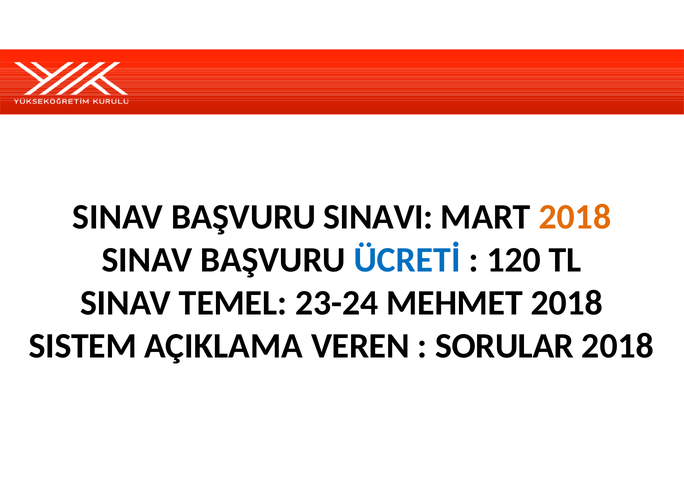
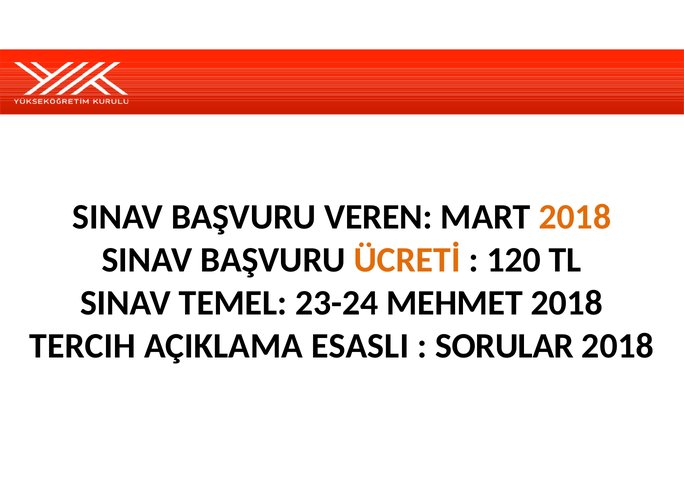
SINAVI: SINAVI -> VEREN
ÜCRETİ colour: blue -> orange
SISTEM: SISTEM -> TERCIH
VEREN: VEREN -> ESASLI
